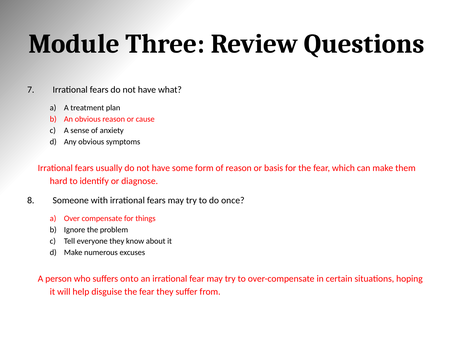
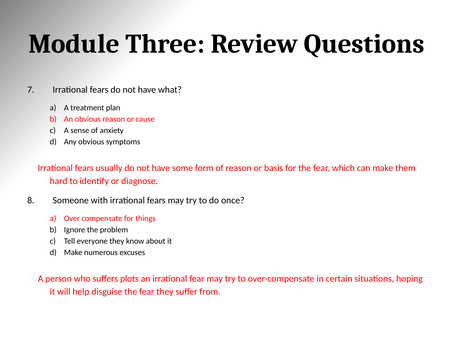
onto: onto -> plots
